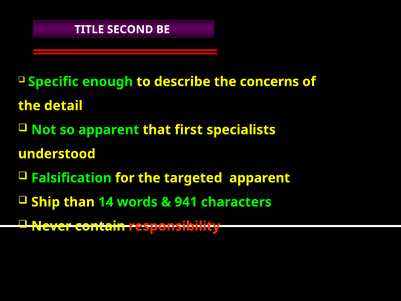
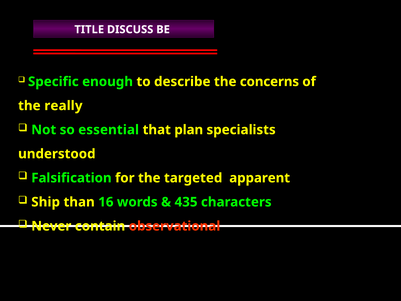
SECOND: SECOND -> DISCUSS
detail: detail -> really
so apparent: apparent -> essential
first: first -> plan
14: 14 -> 16
941: 941 -> 435
responsibility: responsibility -> observational
